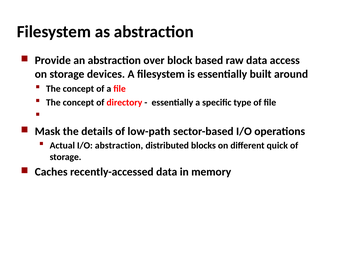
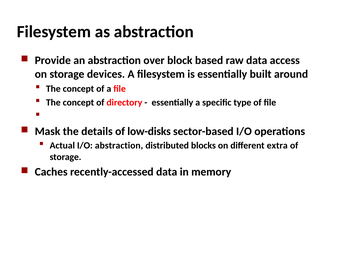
low-path: low-path -> low-disks
quick: quick -> extra
